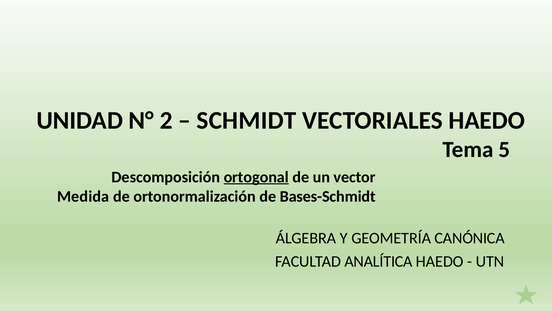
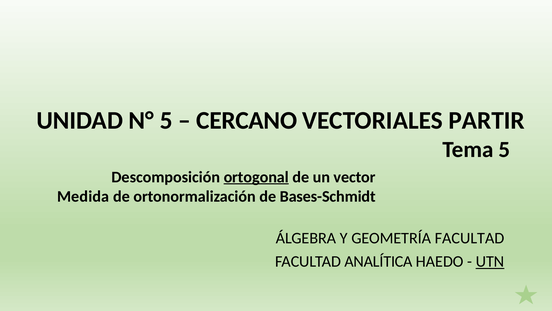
N° 2: 2 -> 5
SCHMIDT: SCHMIDT -> CERCANO
VECTORIALES HAEDO: HAEDO -> PARTIR
GEOMETRÍA CANÓNICA: CANÓNICA -> FACULTAD
UTN underline: none -> present
